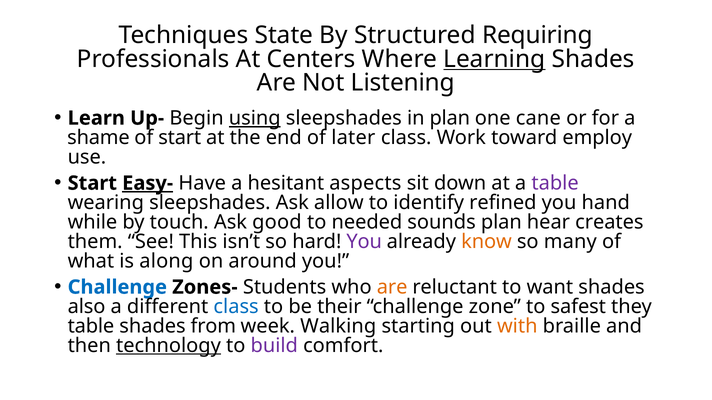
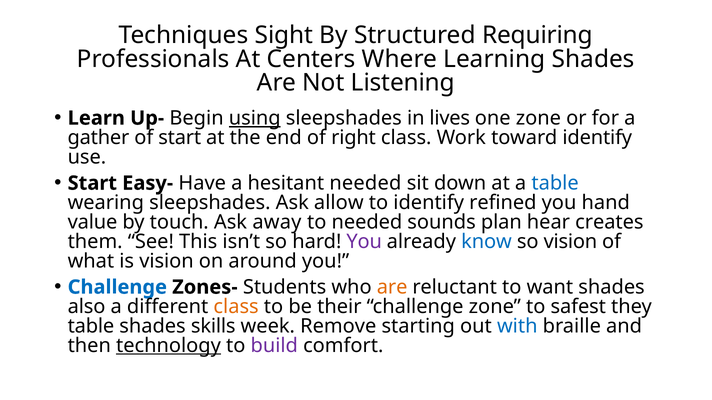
State: State -> Sight
Learning underline: present -> none
in plan: plan -> lives
one cane: cane -> zone
shame: shame -> gather
later: later -> right
toward employ: employ -> identify
Easy- underline: present -> none
hesitant aspects: aspects -> needed
table at (555, 183) colour: purple -> blue
while: while -> value
good: good -> away
know colour: orange -> blue
so many: many -> vision
is along: along -> vision
class at (236, 307) colour: blue -> orange
from: from -> skills
Walking: Walking -> Remove
with colour: orange -> blue
